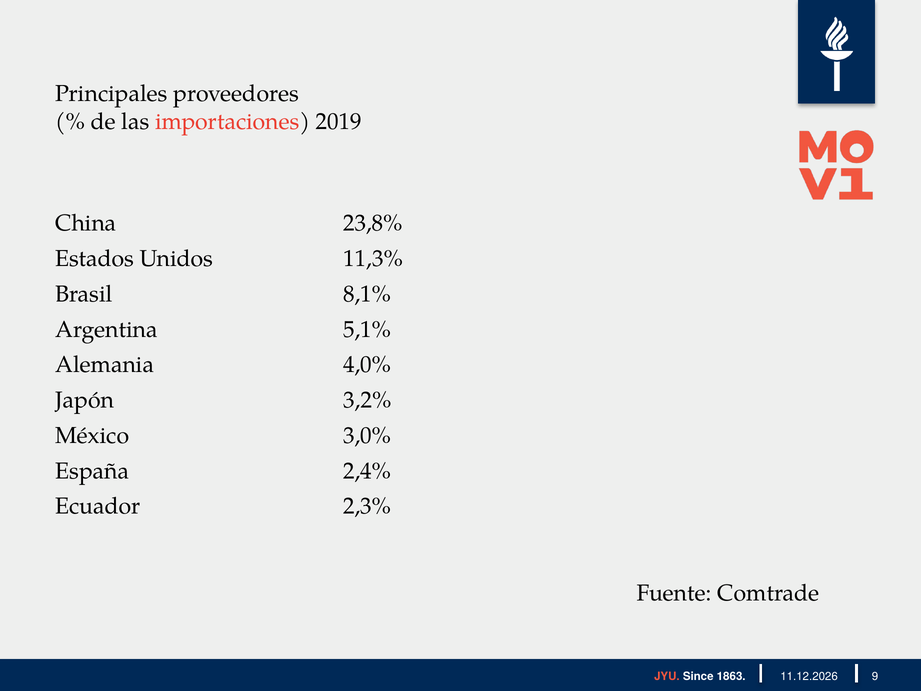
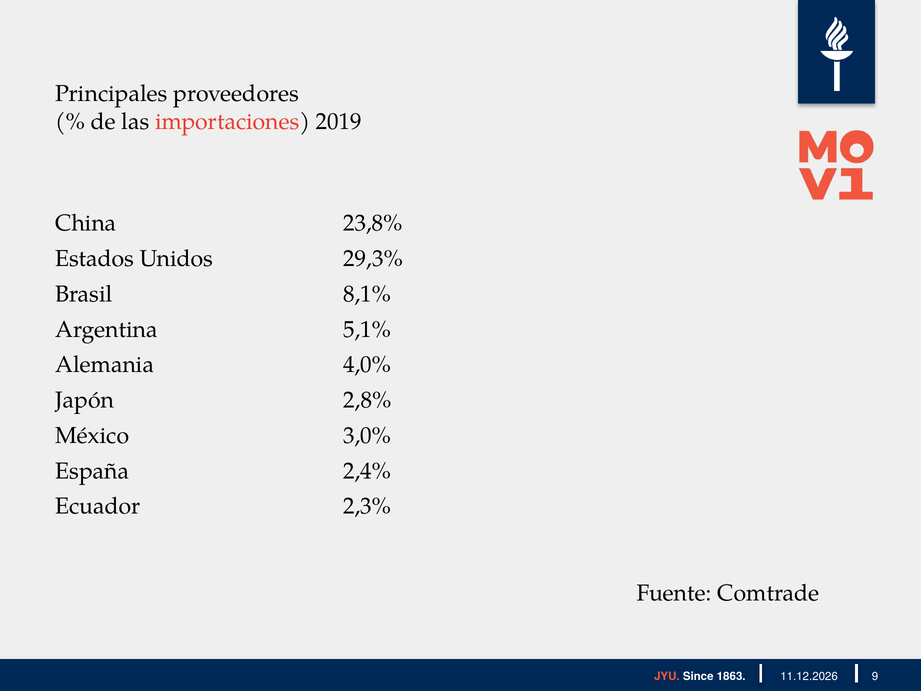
11,3%: 11,3% -> 29,3%
3,2%: 3,2% -> 2,8%
